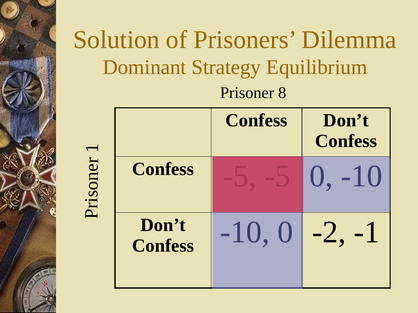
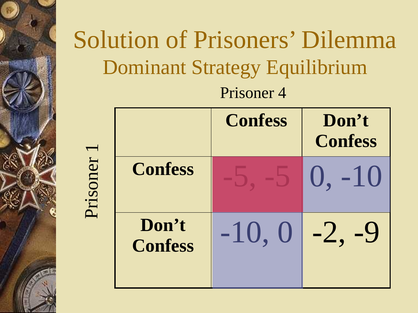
8: 8 -> 4
-1: -1 -> -9
